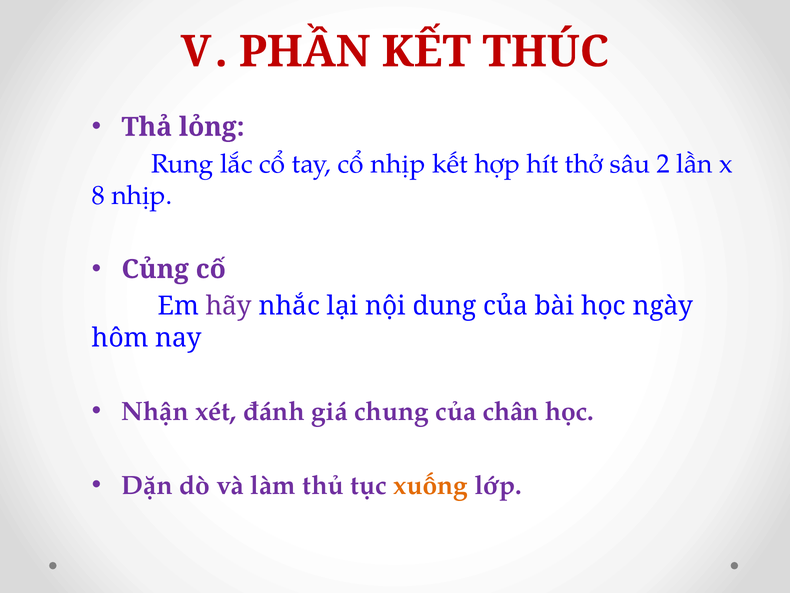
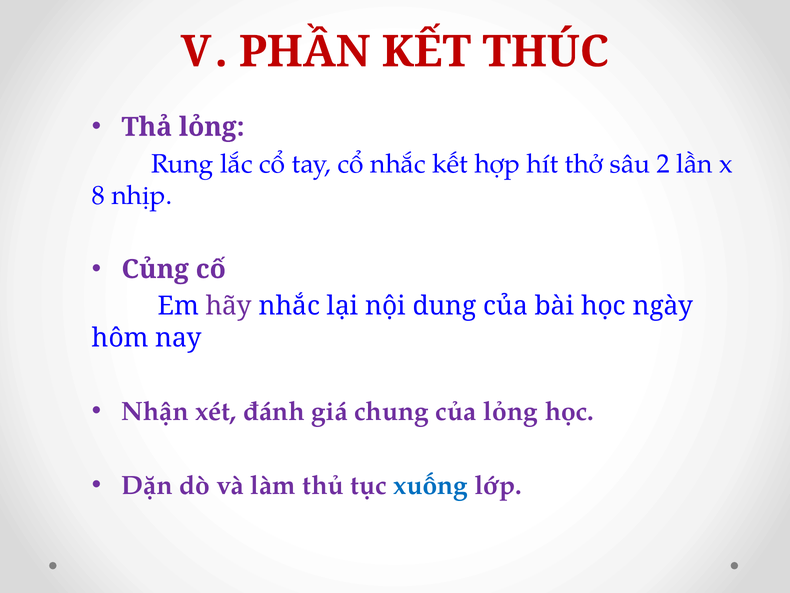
cổ nhịp: nhịp -> nhắc
của chân: chân -> lỏng
xuống colour: orange -> blue
